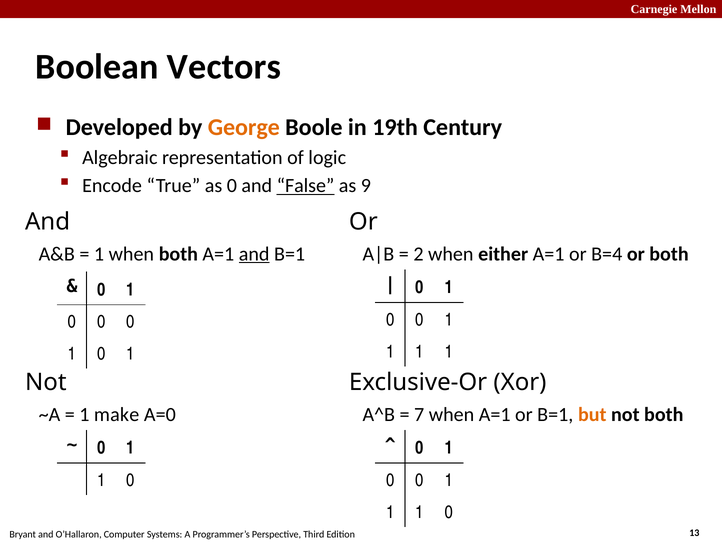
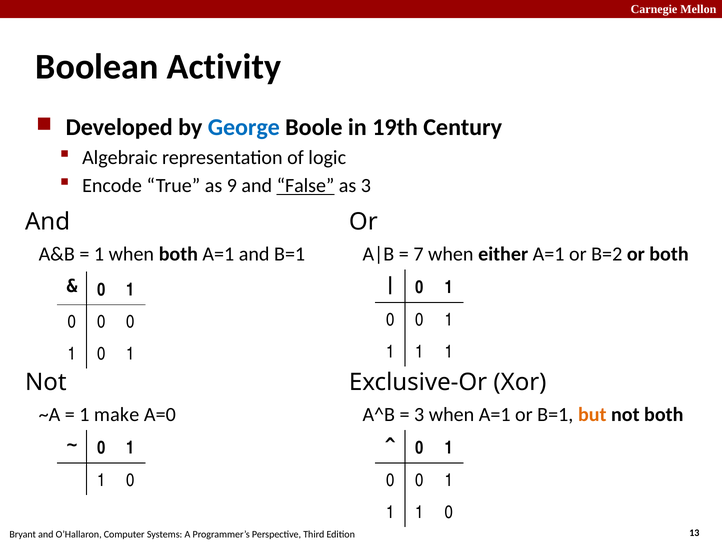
Vectors: Vectors -> Activity
George colour: orange -> blue
as 0: 0 -> 9
as 9: 9 -> 3
and at (254, 254) underline: present -> none
2: 2 -> 7
B=4: B=4 -> B=2
7 at (419, 414): 7 -> 3
